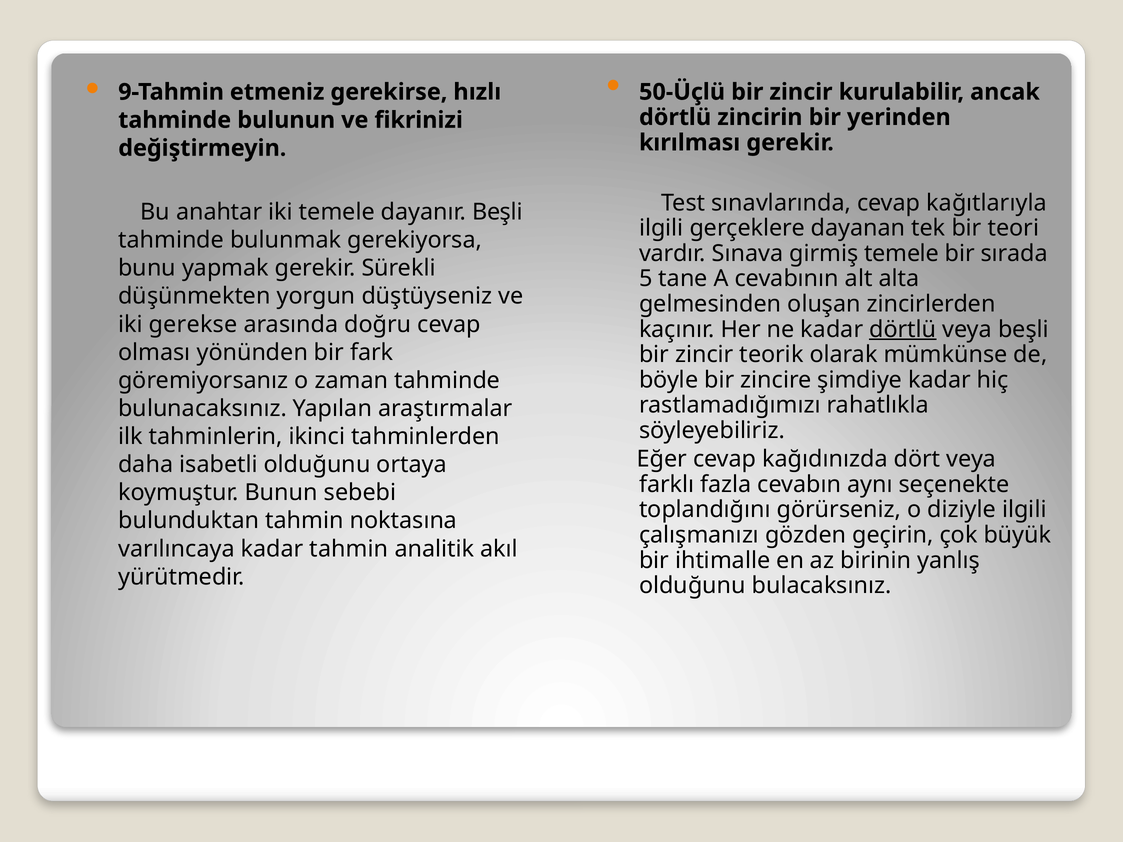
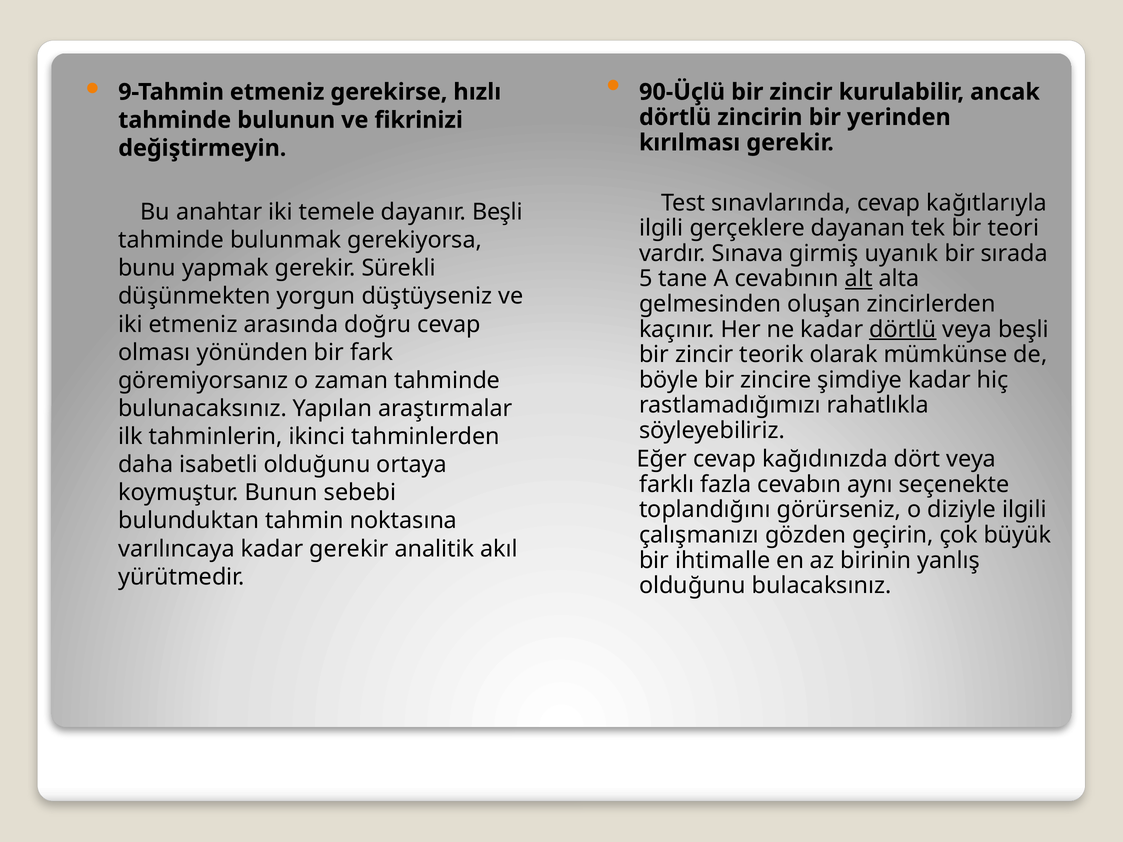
50-Üçlü: 50-Üçlü -> 90-Üçlü
girmiş temele: temele -> uyanık
alt underline: none -> present
iki gerekse: gerekse -> etmeniz
kadar tahmin: tahmin -> gerekir
